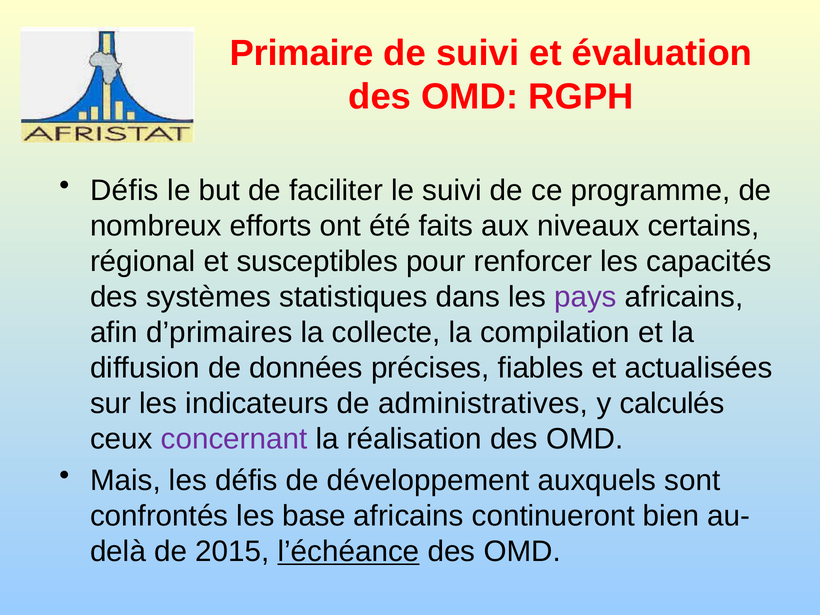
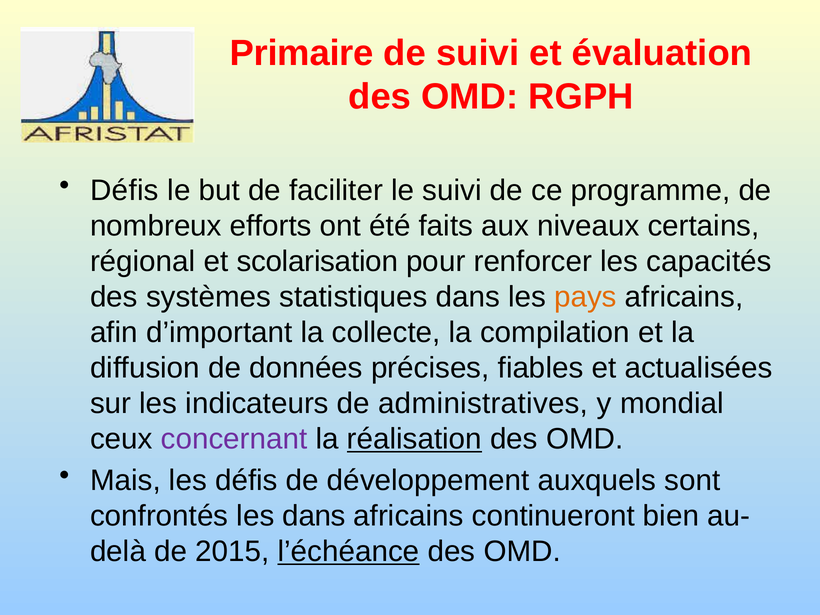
susceptibles: susceptibles -> scolarisation
pays colour: purple -> orange
d’primaires: d’primaires -> d’important
calculés: calculés -> mondial
réalisation underline: none -> present
les base: base -> dans
